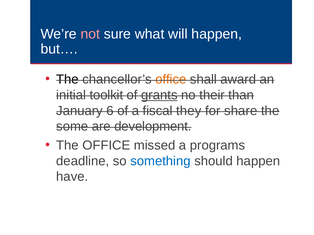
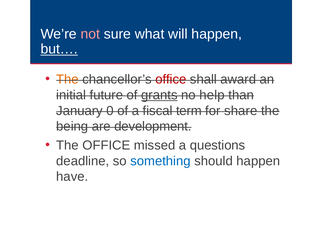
but… underline: none -> present
The at (67, 80) colour: black -> orange
office at (171, 80) colour: orange -> red
toolkit: toolkit -> future
their: their -> help
6: 6 -> 0
they: they -> term
some: some -> being
programs: programs -> questions
